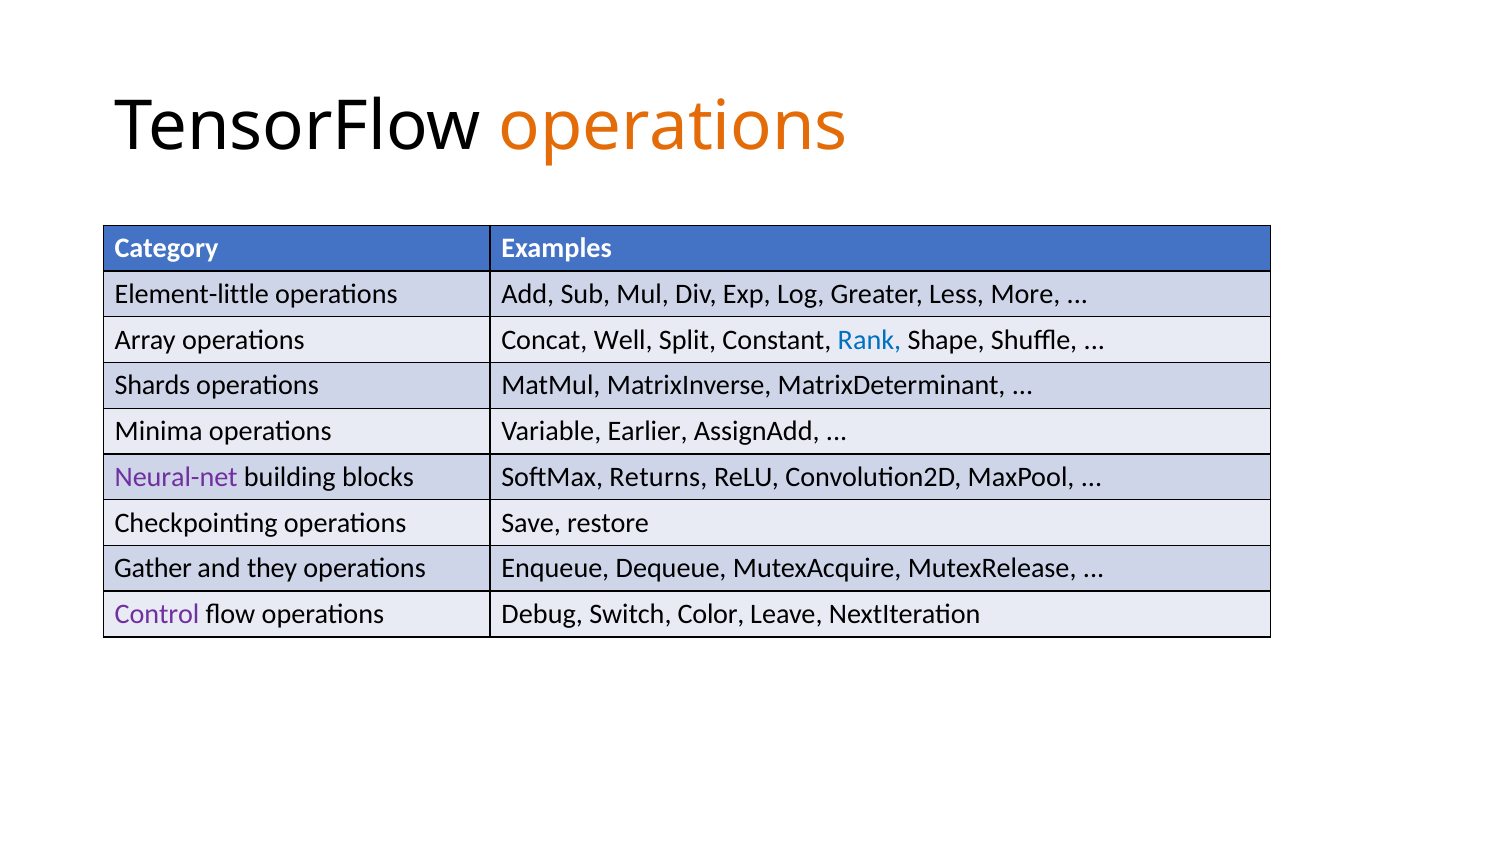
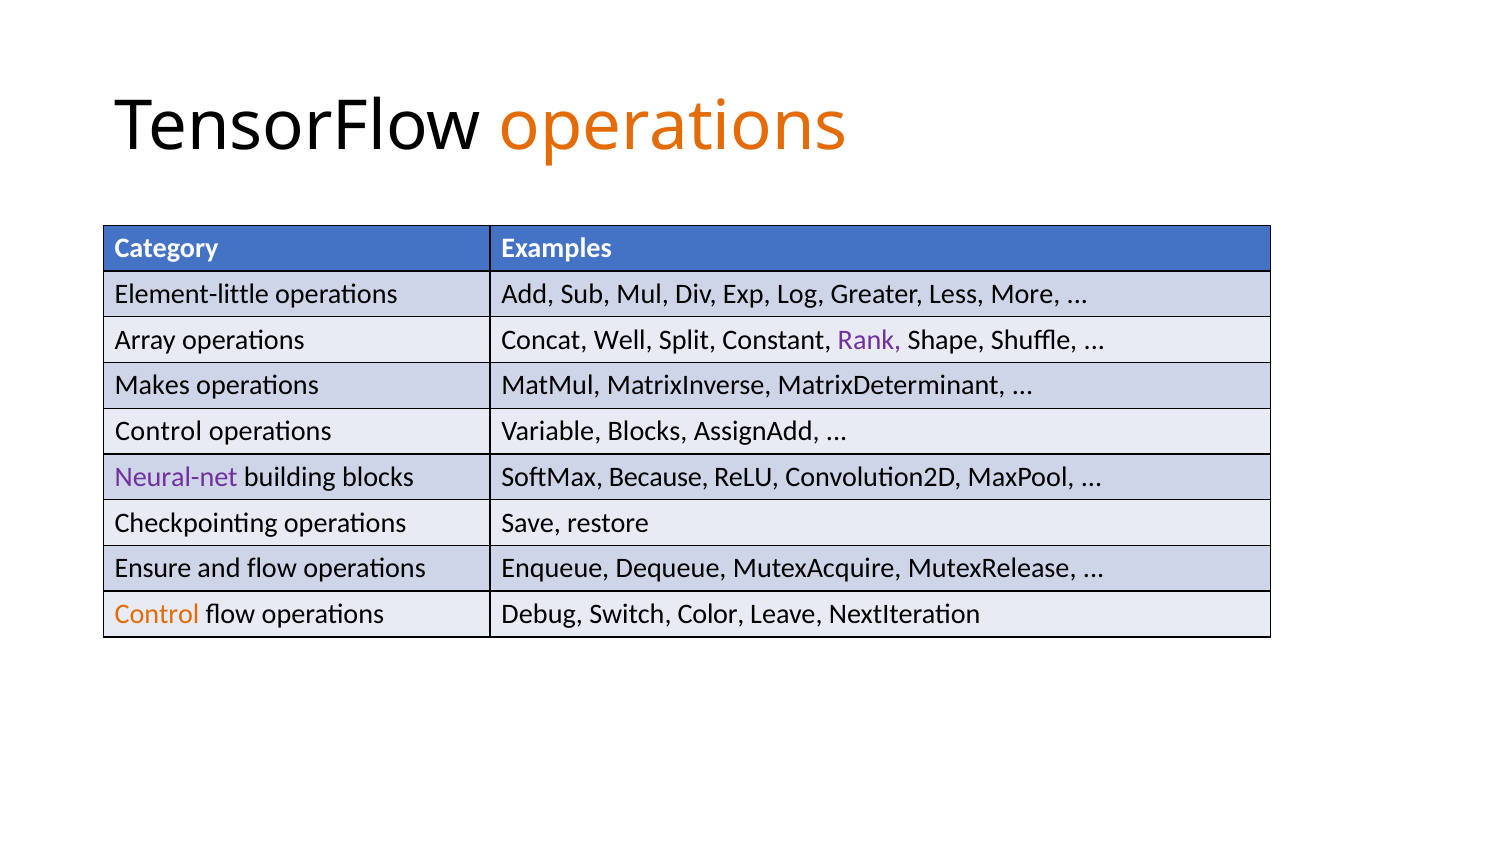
Rank colour: blue -> purple
Shards: Shards -> Makes
Minima at (159, 431): Minima -> Control
Variable Earlier: Earlier -> Blocks
Returns: Returns -> Because
Gather: Gather -> Ensure
and they: they -> flow
Control at (157, 614) colour: purple -> orange
